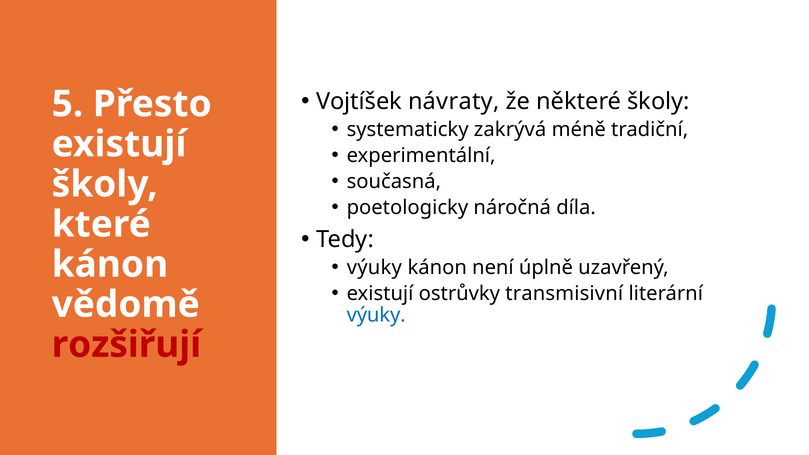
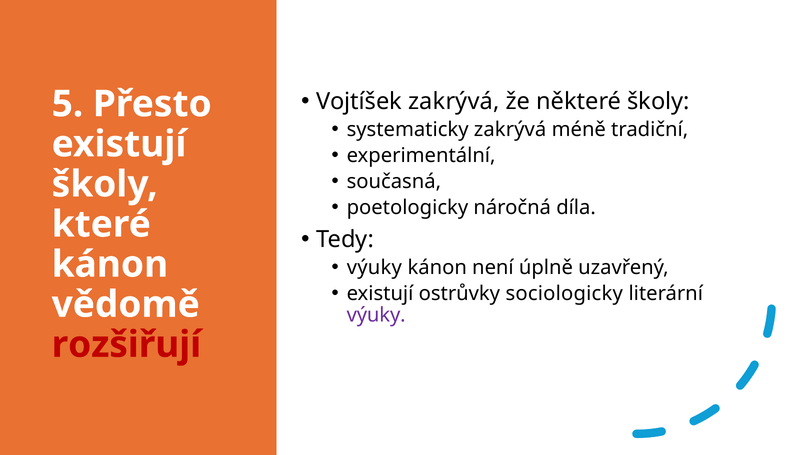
Vojtíšek návraty: návraty -> zakrývá
transmisivní: transmisivní -> sociologicky
výuky at (376, 315) colour: blue -> purple
